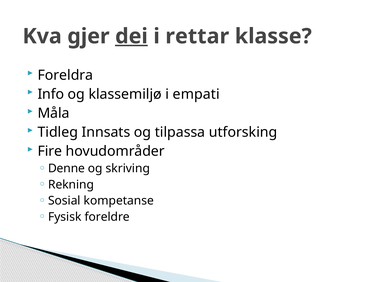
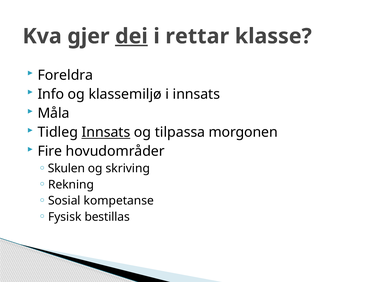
i empati: empati -> innsats
Innsats at (106, 132) underline: none -> present
utforsking: utforsking -> morgonen
Denne: Denne -> Skulen
foreldre: foreldre -> bestillas
